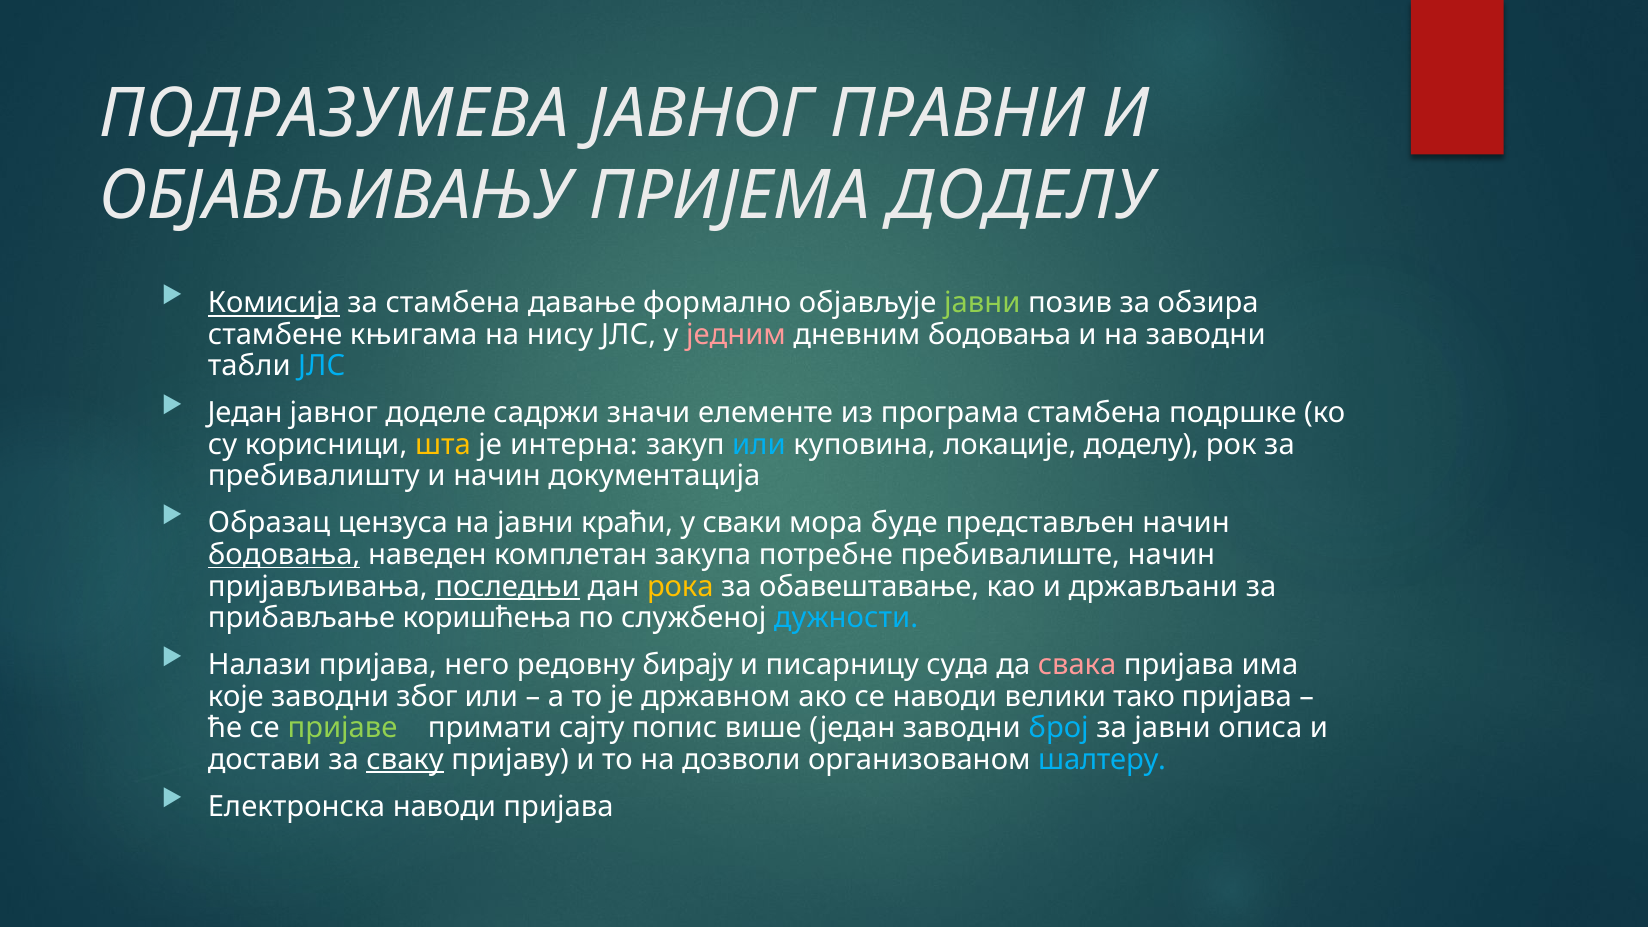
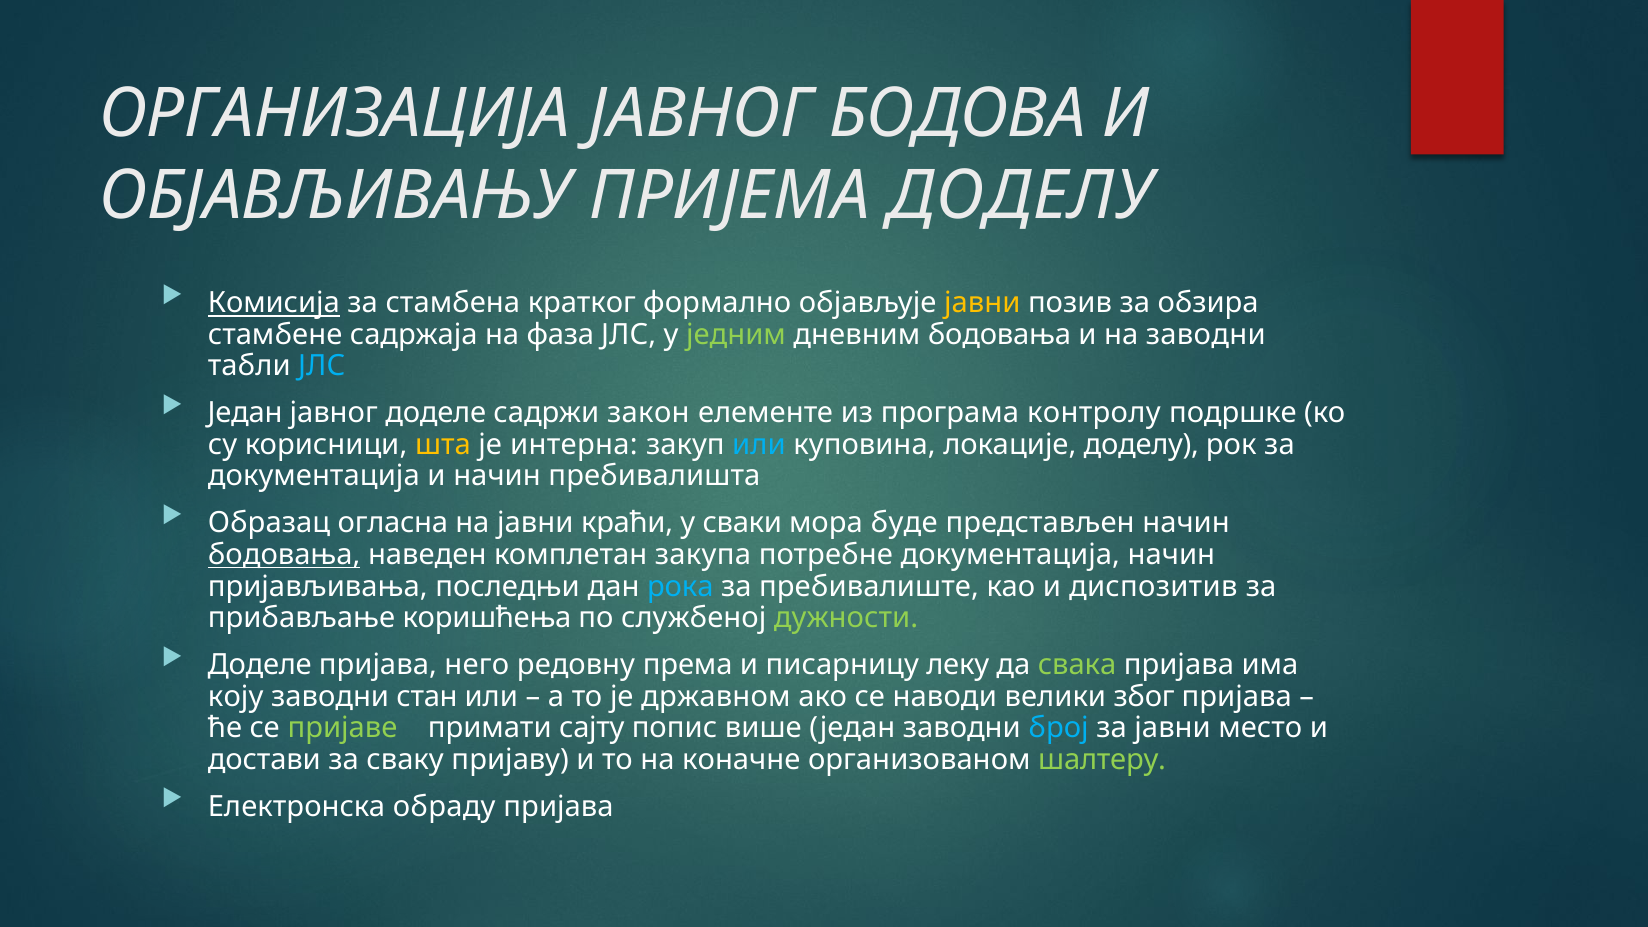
ПОДРАЗУМЕВА: ПОДРАЗУМЕВА -> ОРГАНИЗАЦИЈА
ПРАВНИ: ПРАВНИ -> БОДОВА
давање: давање -> кратког
јавни at (982, 303) colour: light green -> yellow
књигама: књигама -> садржаја
нису: нису -> фаза
једним colour: pink -> light green
значи: значи -> закон
програма стамбена: стамбена -> контролу
пребивалишту at (314, 476): пребивалишту -> документација
документација: документација -> пребивалишта
цензуса: цензуса -> огласна
потребне пребивалиште: пребивалиште -> документација
последњи underline: present -> none
рока colour: yellow -> light blue
обавештавање: обавештавање -> пребивалиште
држављани: држављани -> диспозитив
дужности colour: light blue -> light green
Налази at (260, 665): Налази -> Доделе
бирају: бирају -> према
суда: суда -> леку
свака colour: pink -> light green
које: које -> коју
због: због -> стан
тако: тако -> због
описа: описа -> место
сваку underline: present -> none
дозволи: дозволи -> коначне
шалтеру colour: light blue -> light green
Електронска наводи: наводи -> обраду
